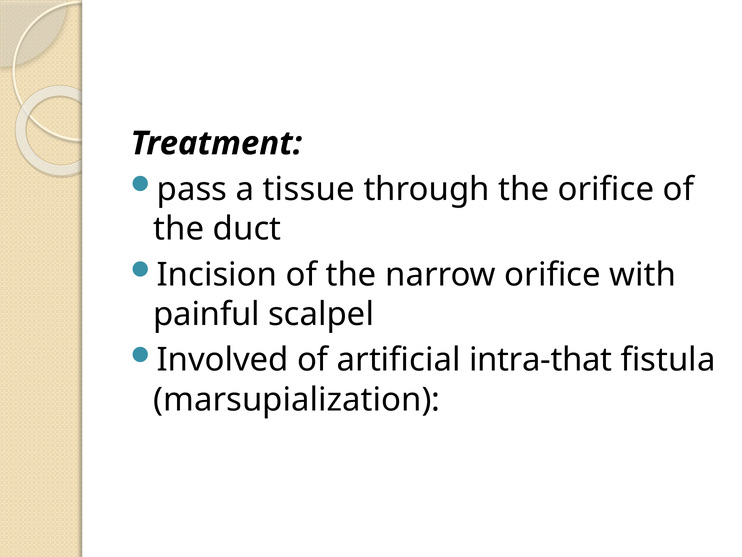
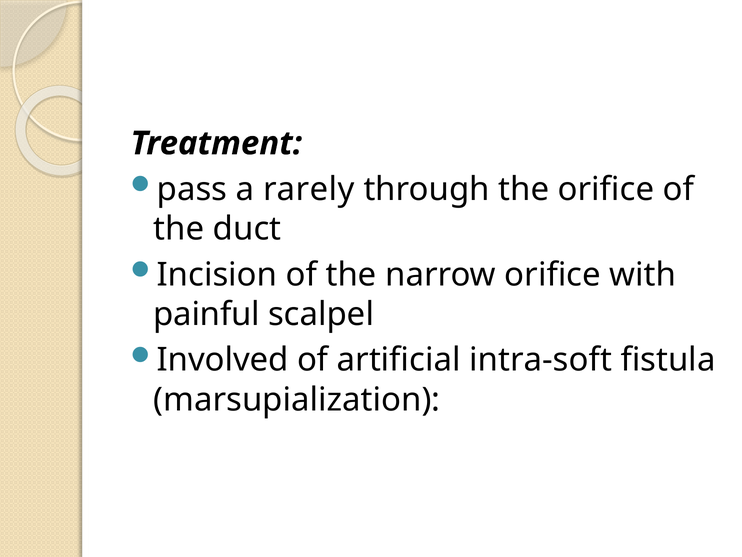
tissue: tissue -> rarely
intra-that: intra-that -> intra-soft
